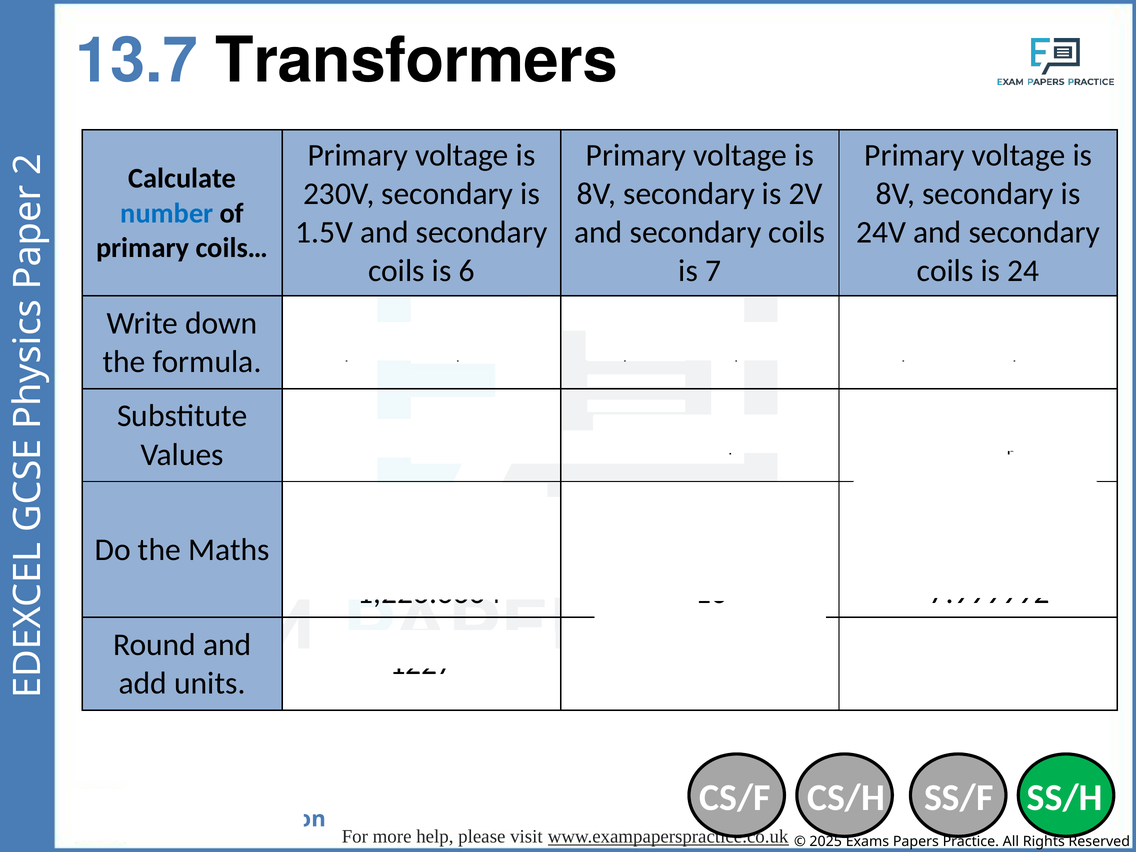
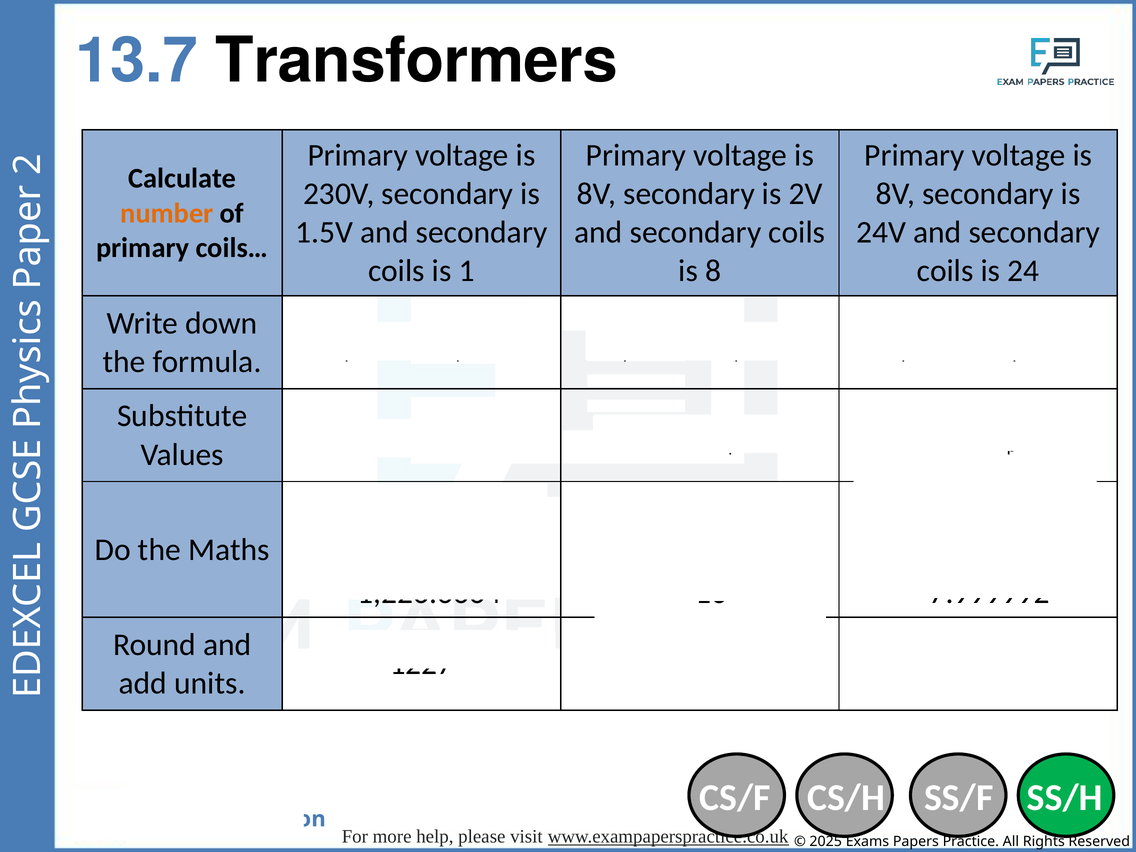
number colour: blue -> orange
6: 6 -> 1
is 7: 7 -> 8
